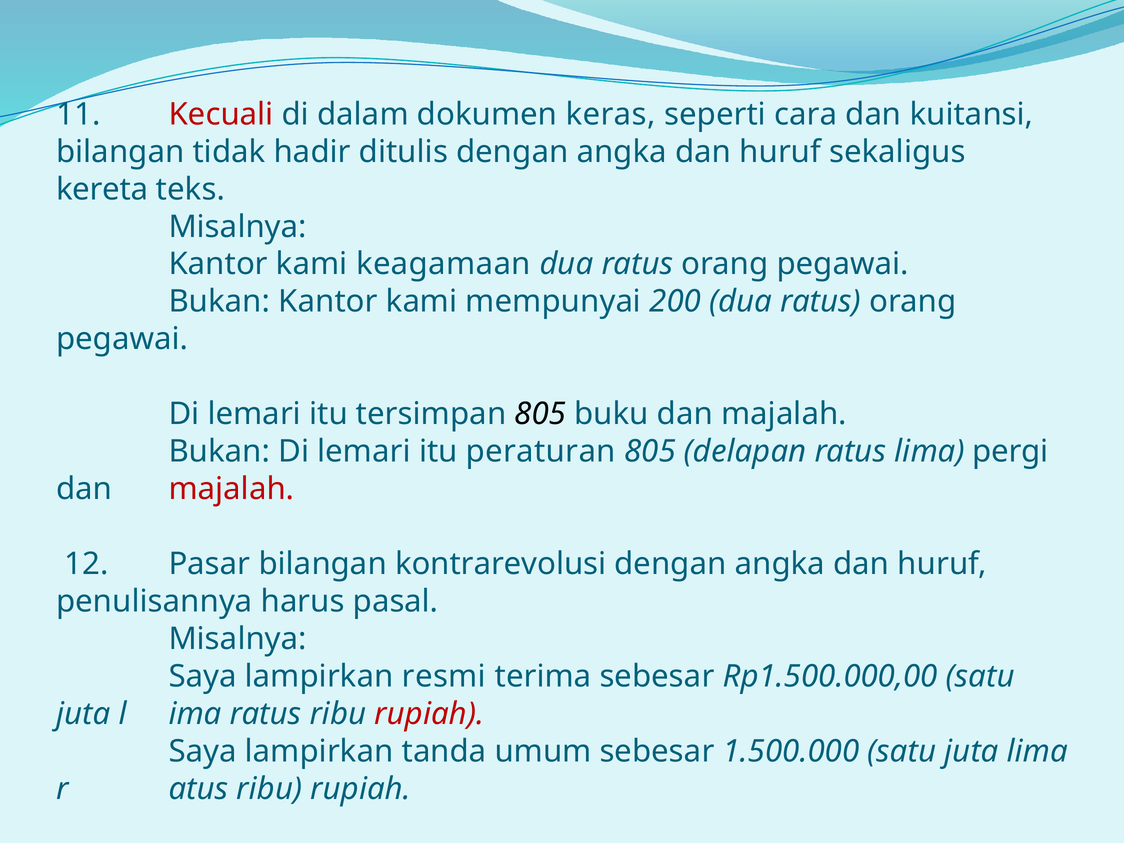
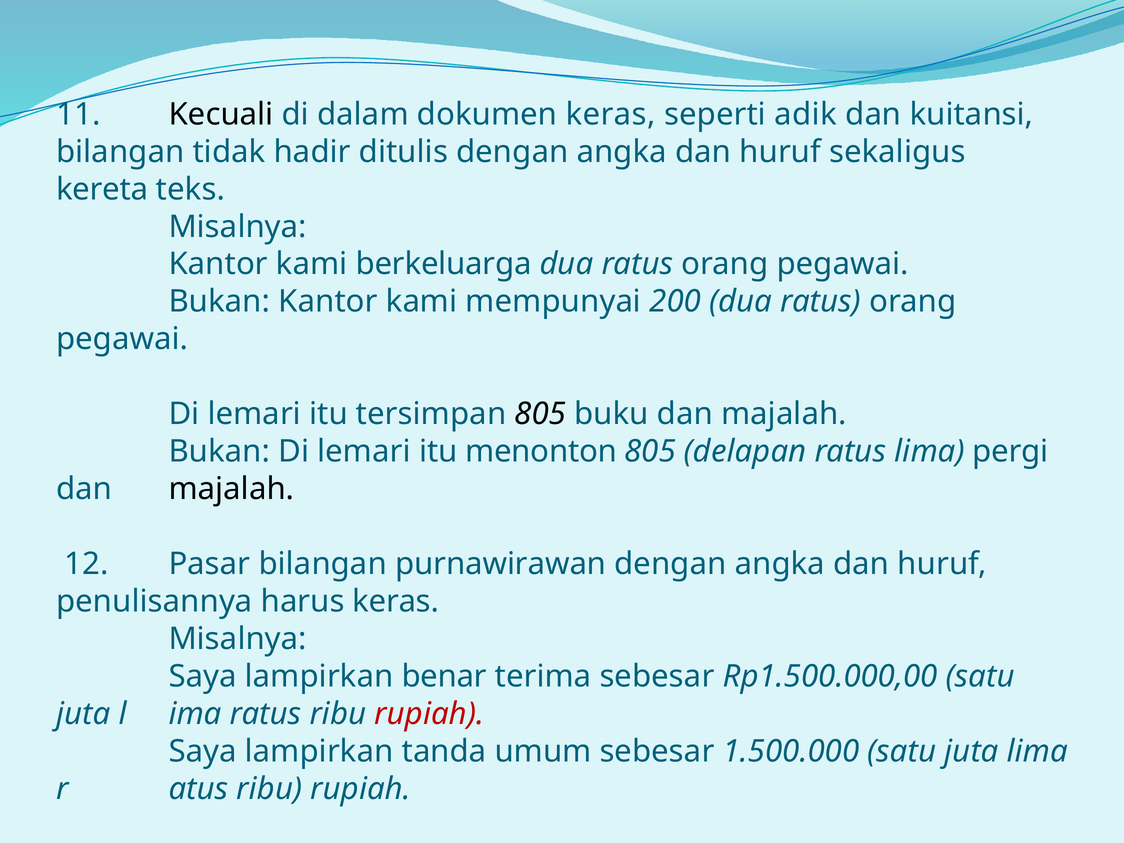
Kecuali colour: red -> black
cara: cara -> adik
keagamaan: keagamaan -> berkeluarga
peraturan: peraturan -> menonton
majalah at (231, 489) colour: red -> black
kontrarevolusi: kontrarevolusi -> purnawirawan
harus pasal: pasal -> keras
resmi: resmi -> benar
